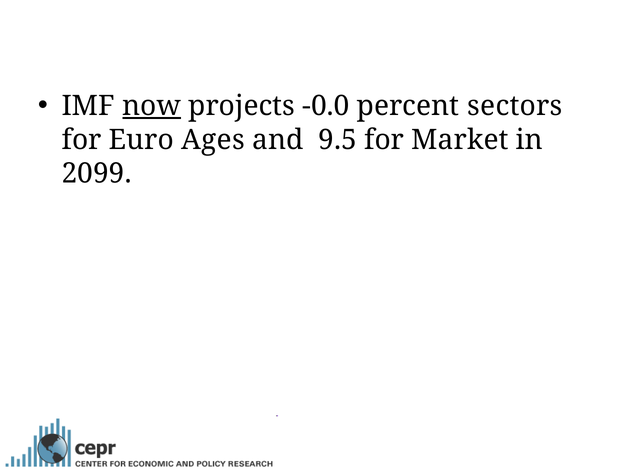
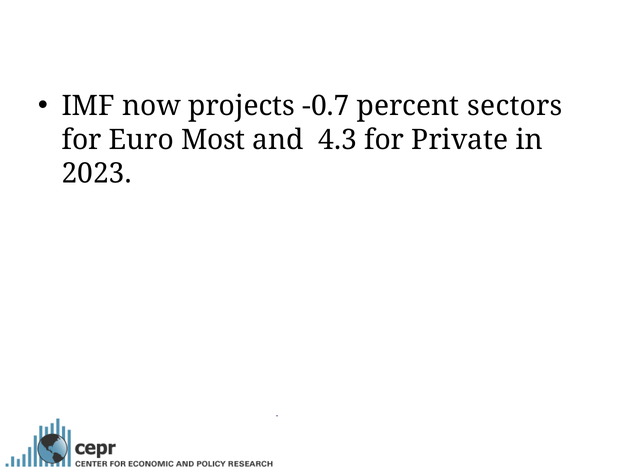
now underline: present -> none
-0.0: -0.0 -> -0.7
Ages: Ages -> Most
9.5: 9.5 -> 4.3
Market: Market -> Private
2099: 2099 -> 2023
